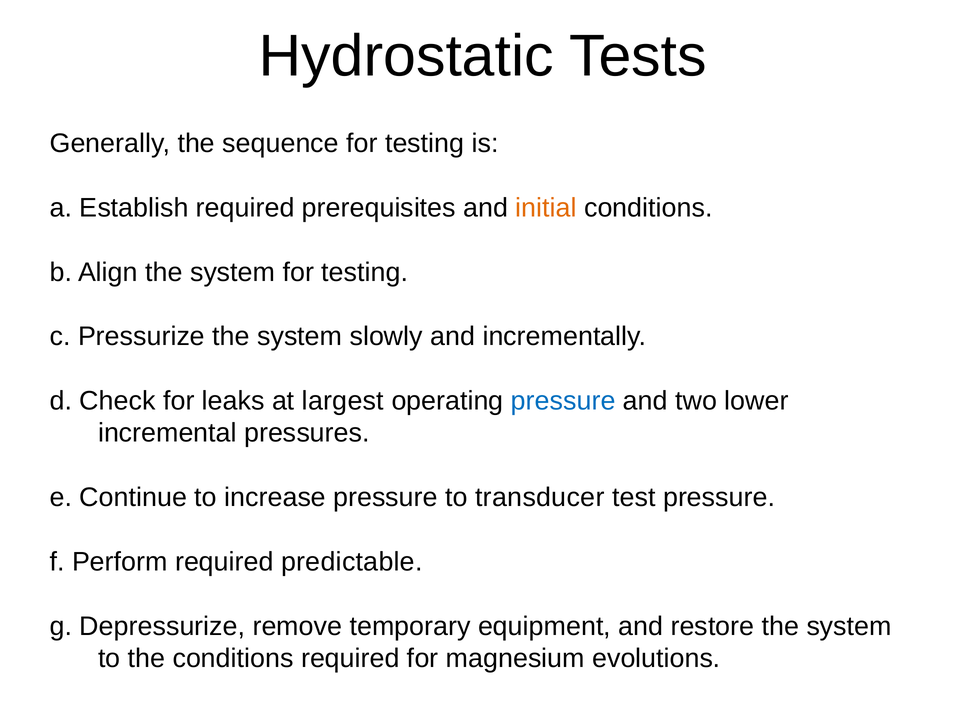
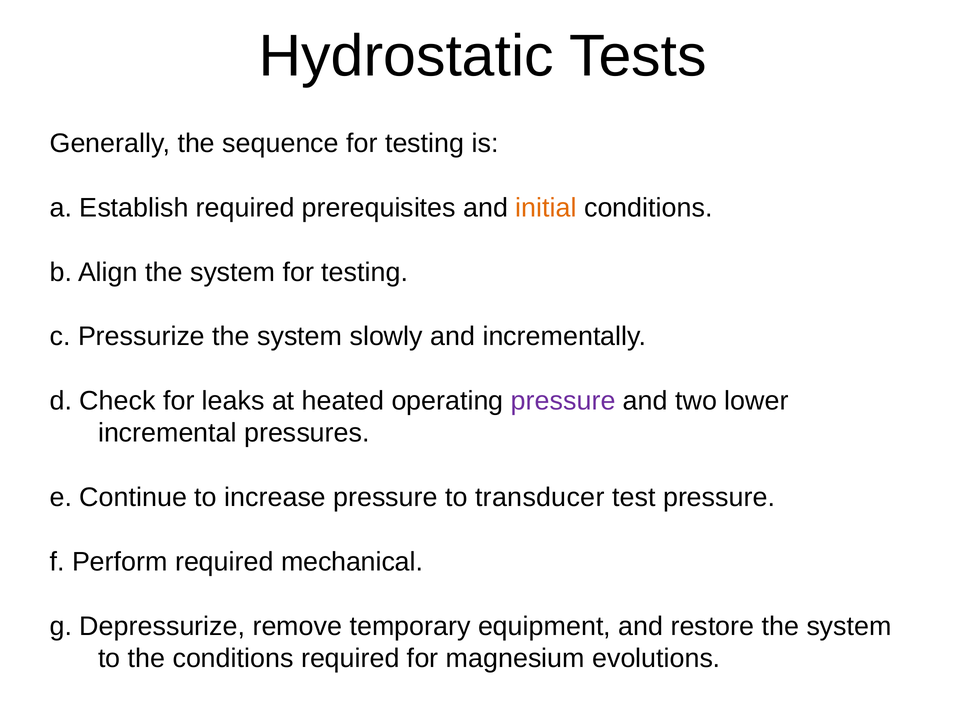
largest: largest -> heated
pressure at (563, 401) colour: blue -> purple
predictable: predictable -> mechanical
